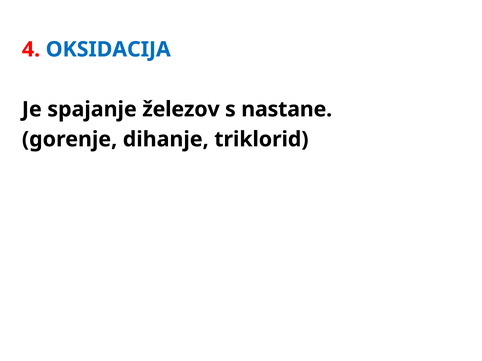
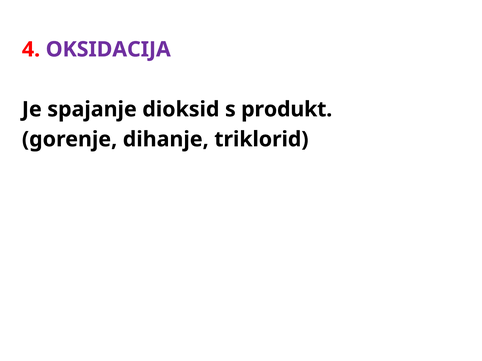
OKSIDACIJA colour: blue -> purple
železov: železov -> dioksid
nastane: nastane -> produkt
